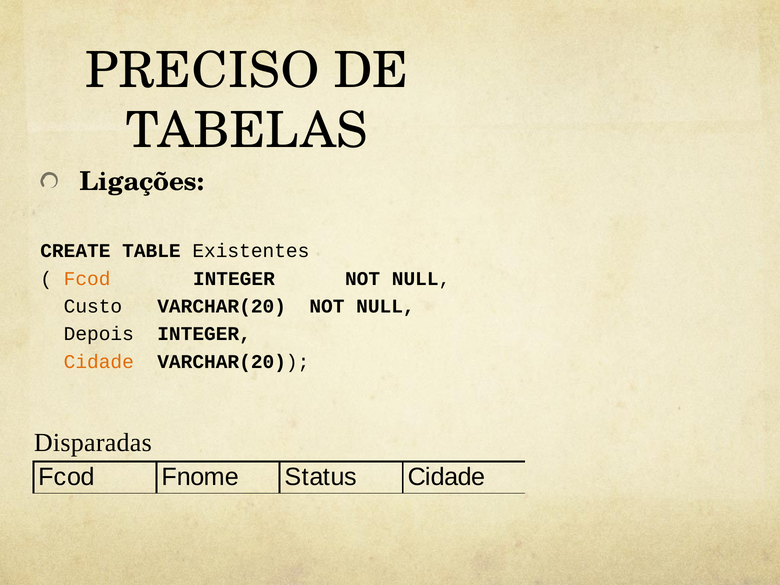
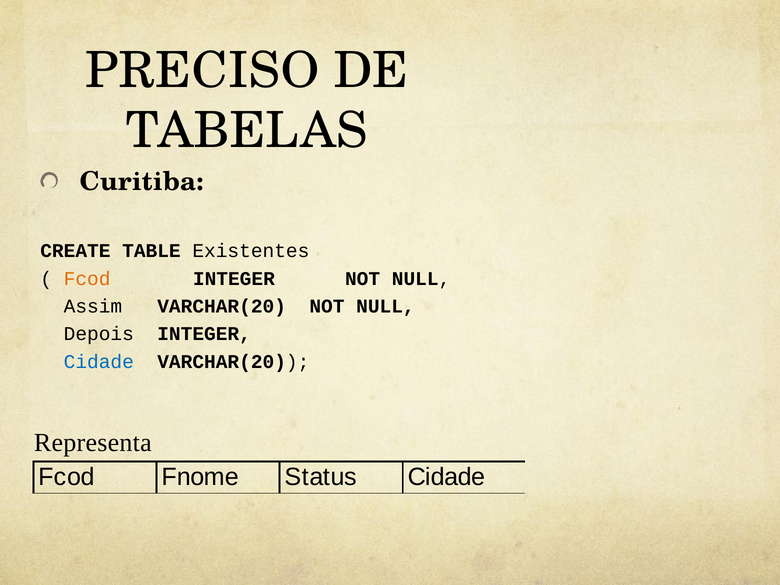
Ligações: Ligações -> Curitiba
Custo: Custo -> Assim
Cidade at (99, 362) colour: orange -> blue
Disparadas: Disparadas -> Representa
